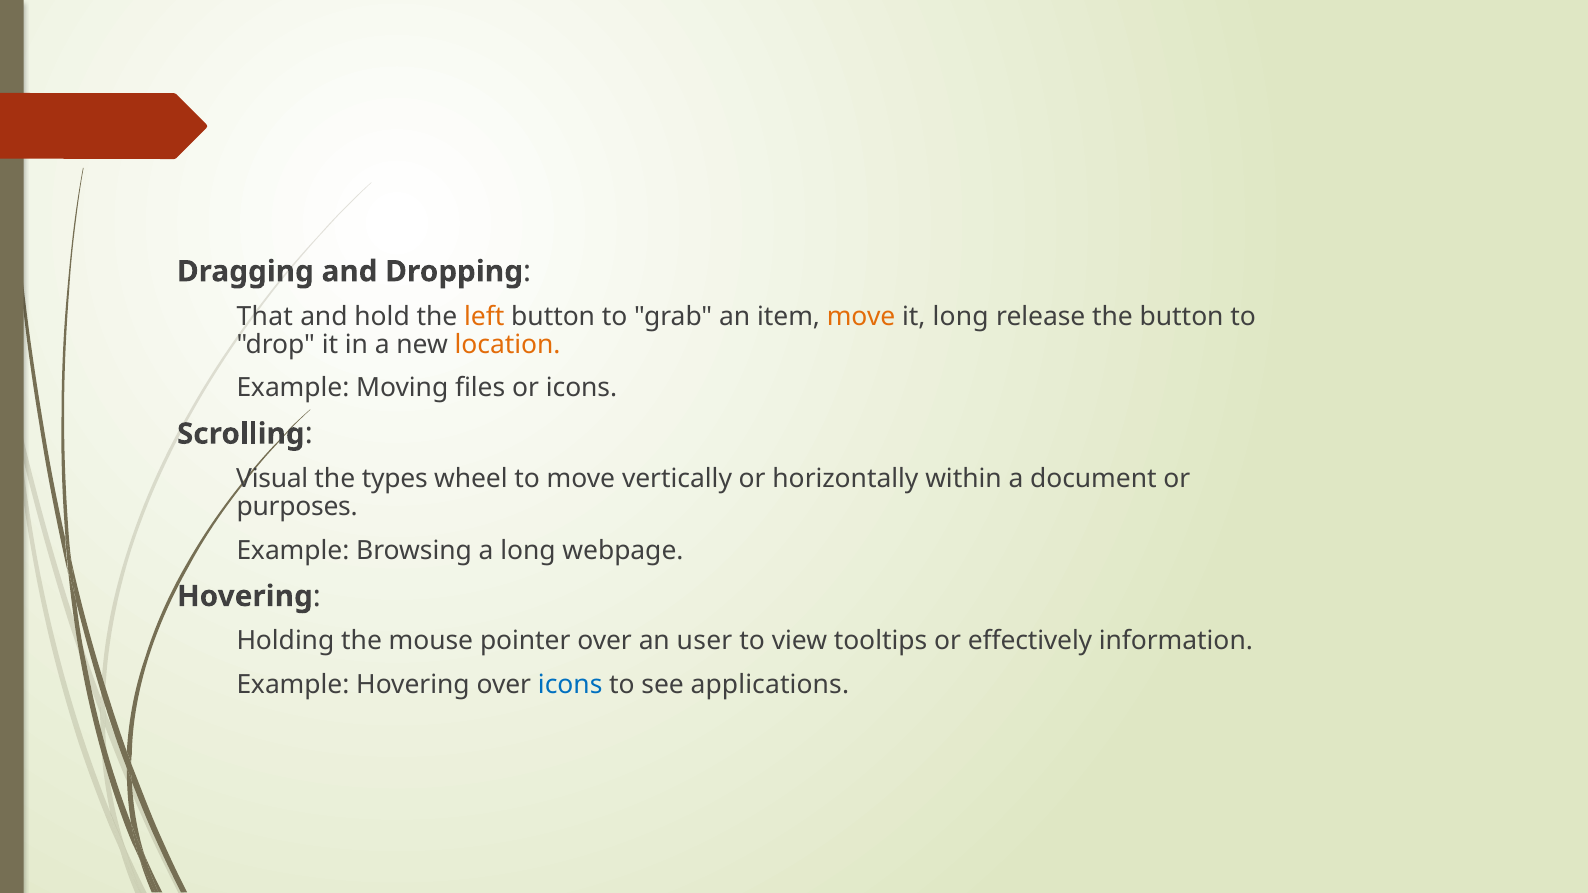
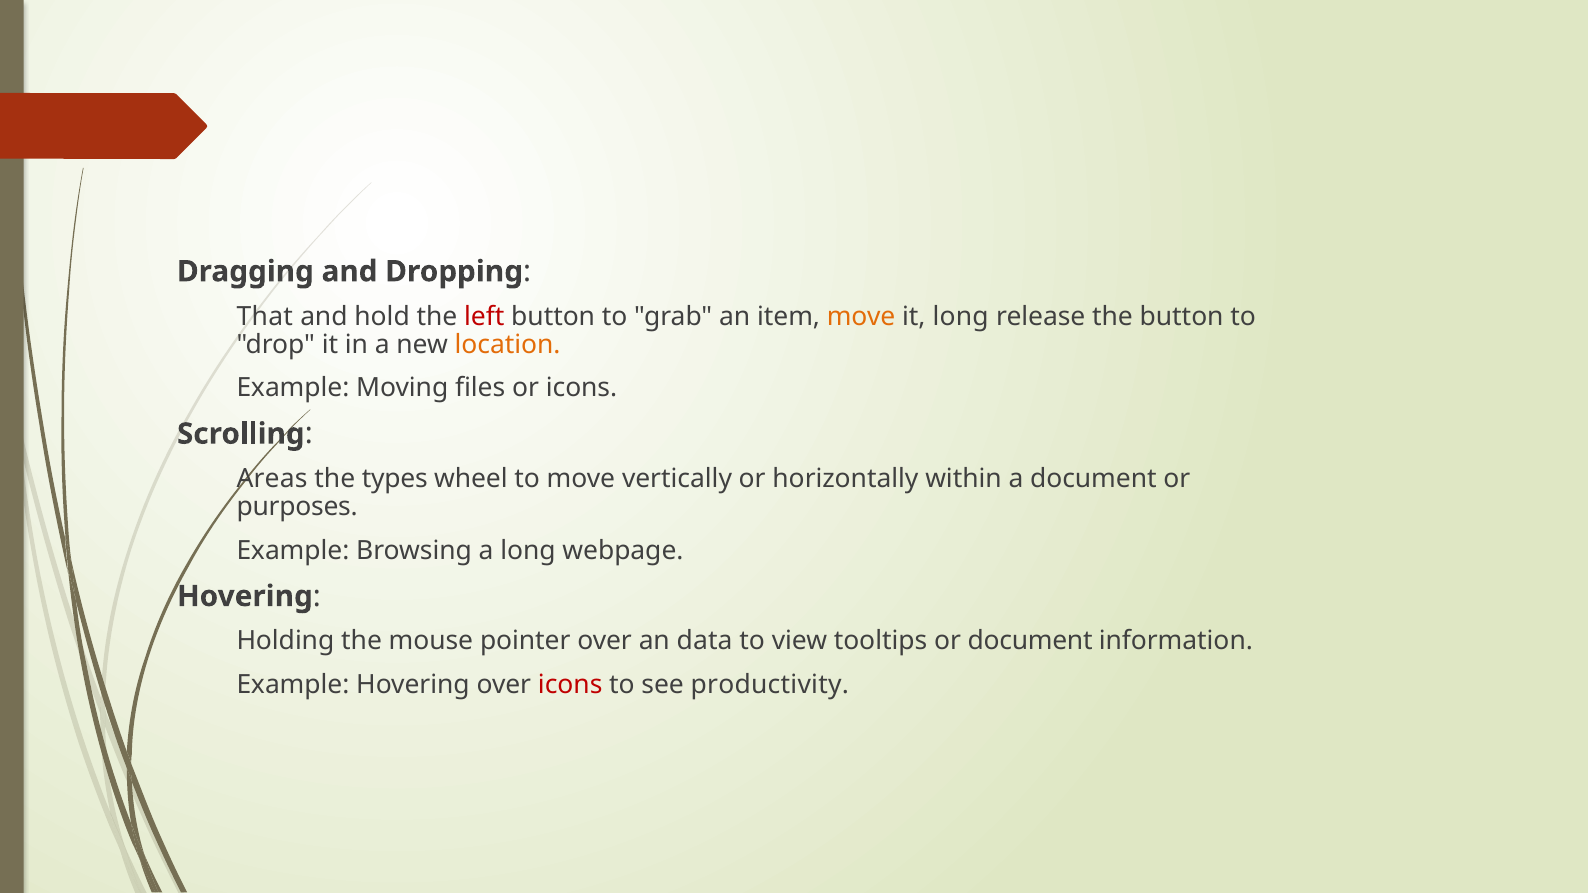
left colour: orange -> red
Visual: Visual -> Areas
user: user -> data
or effectively: effectively -> document
icons at (570, 685) colour: blue -> red
applications: applications -> productivity
